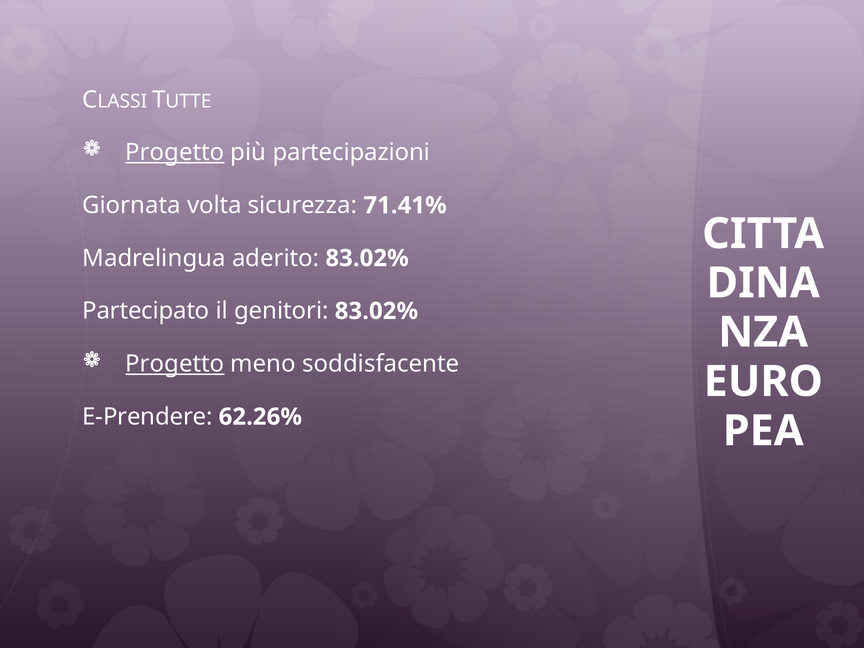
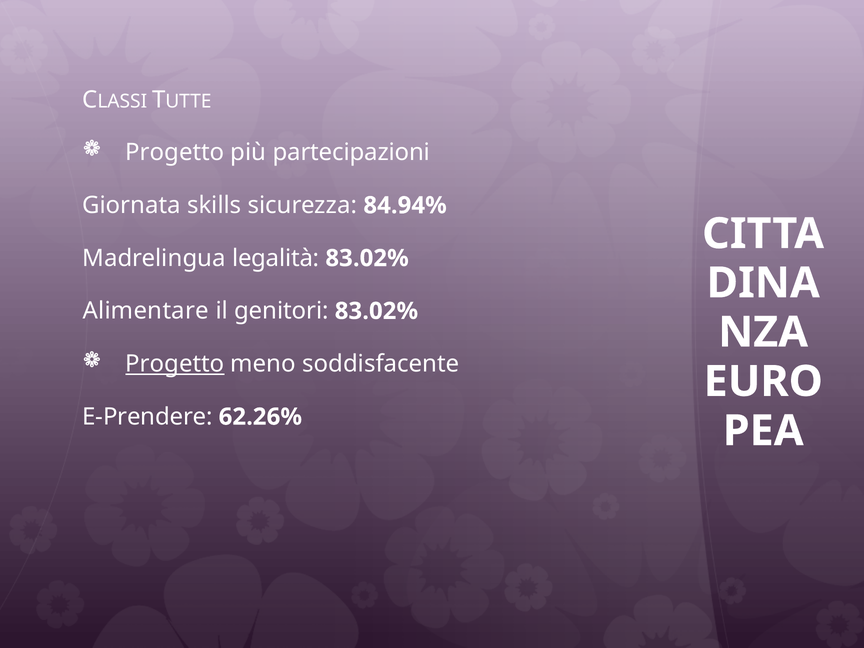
Progetto at (175, 152) underline: present -> none
volta: volta -> skills
71.41%: 71.41% -> 84.94%
aderito: aderito -> legalità
Partecipato: Partecipato -> Alimentare
